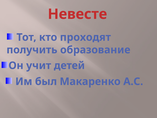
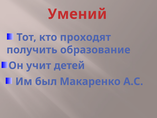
Невесте: Невесте -> Умений
